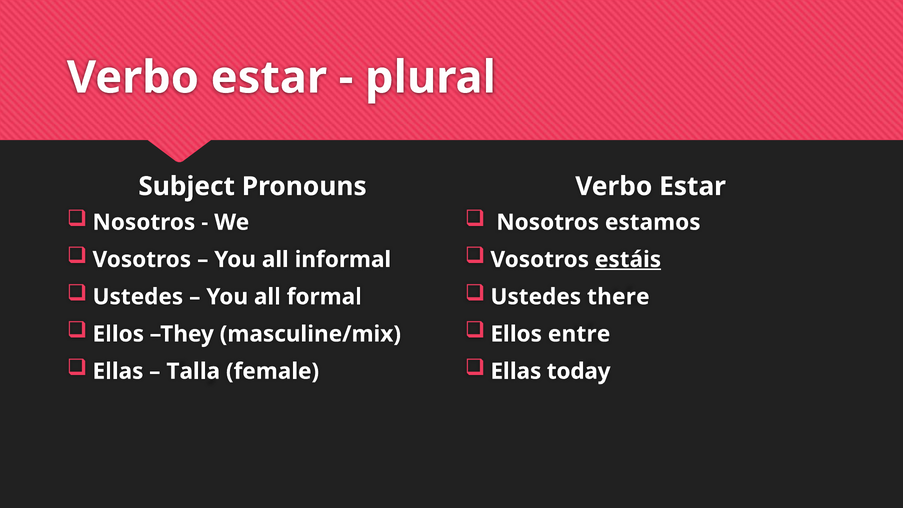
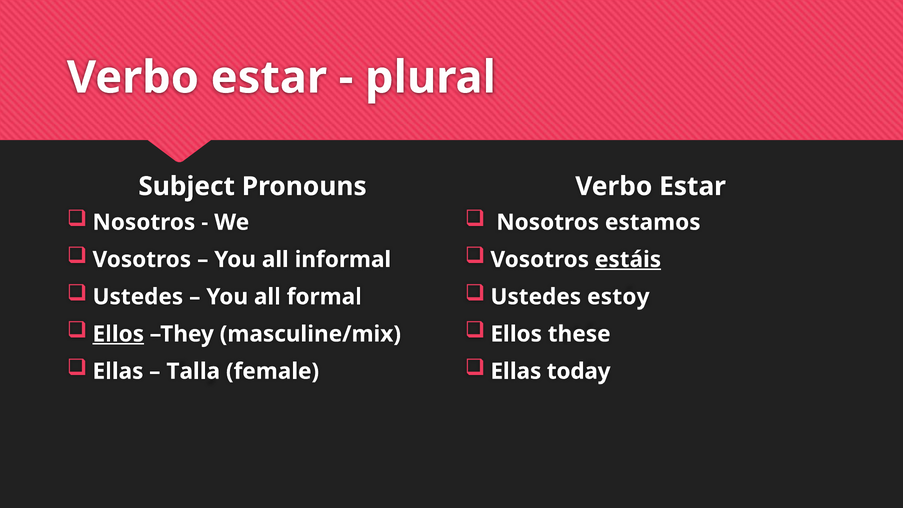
there: there -> estoy
Ellos at (118, 334) underline: none -> present
entre: entre -> these
